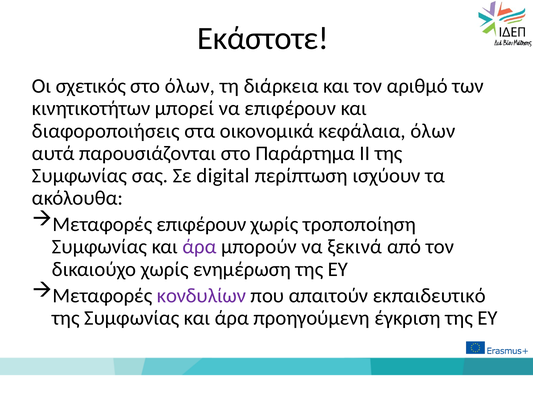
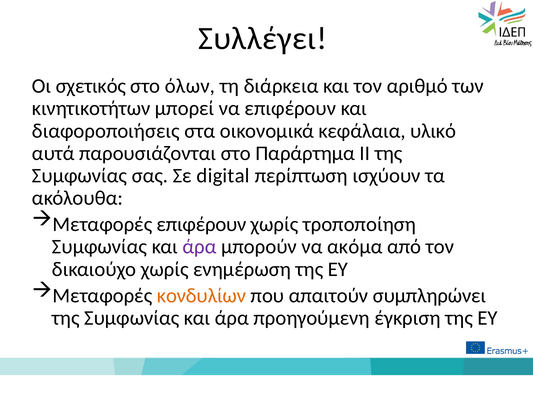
Εκάστοτε: Εκάστοτε -> Συλλέγει
κεφάλαια όλων: όλων -> υλικό
ξεκινά: ξεκινά -> ακόμα
κονδυλίων colour: purple -> orange
εκπαιδευτικό: εκπαιδευτικό -> συμπληρώνει
